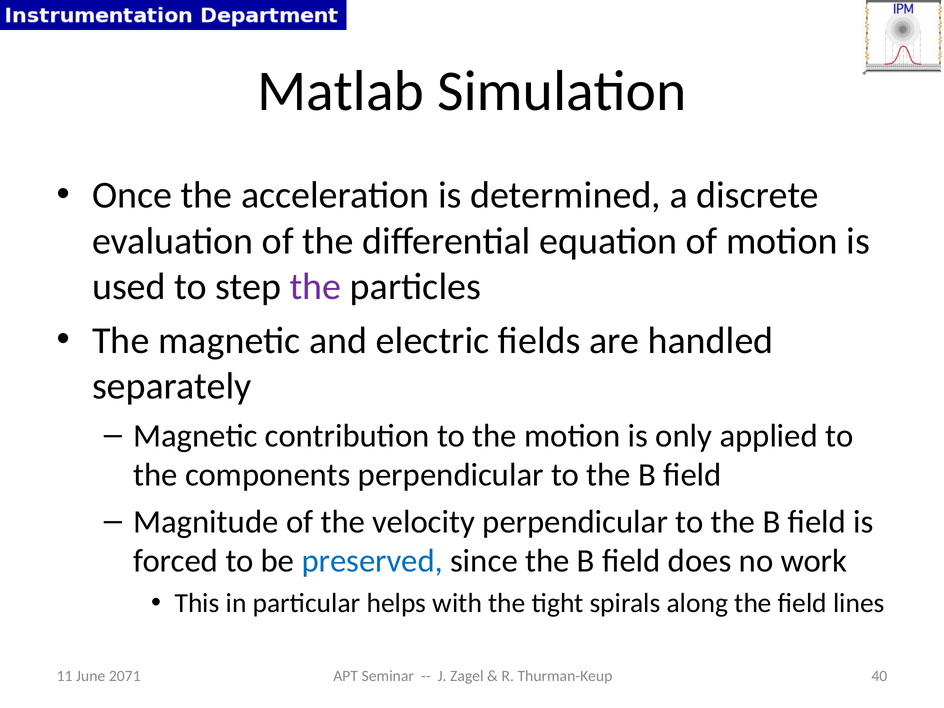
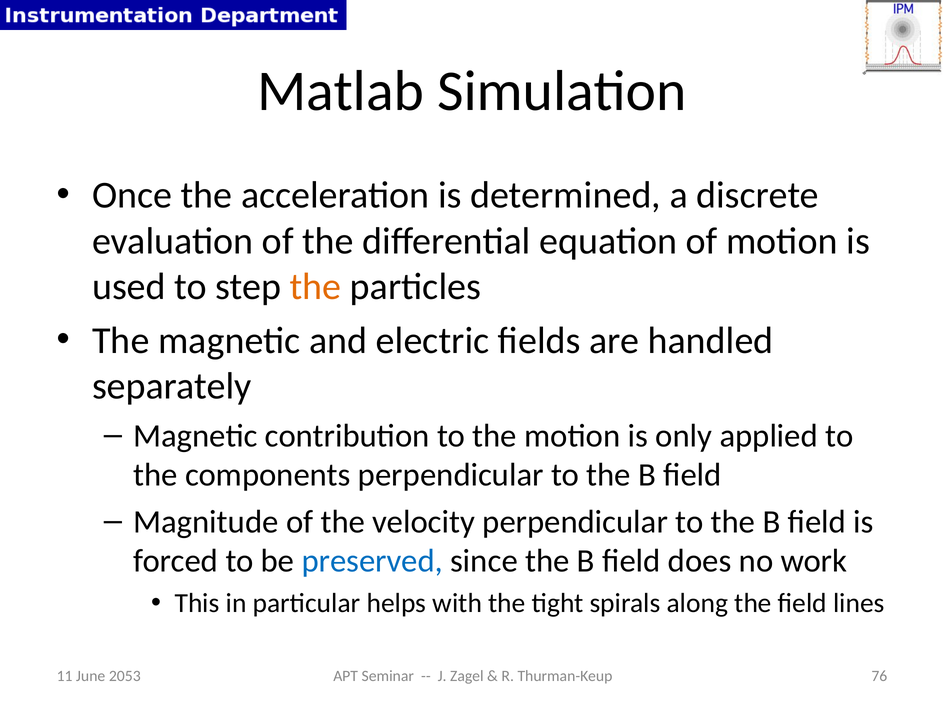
the at (315, 287) colour: purple -> orange
40: 40 -> 76
2071: 2071 -> 2053
